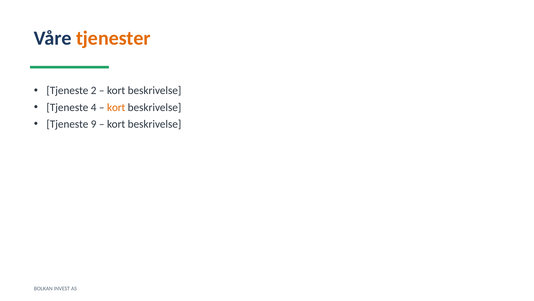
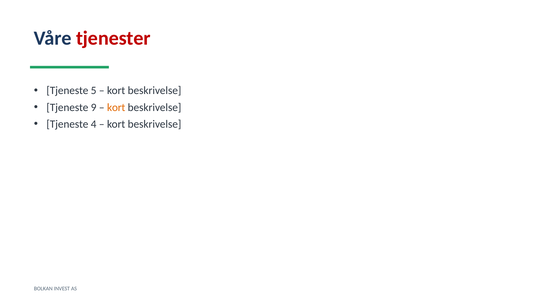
tjenester colour: orange -> red
2: 2 -> 5
4: 4 -> 9
9: 9 -> 4
